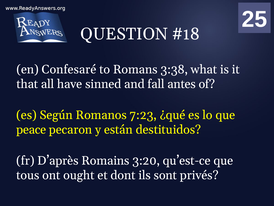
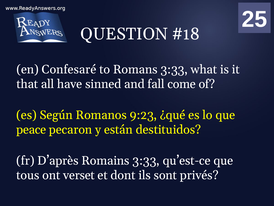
Romans 3:38: 3:38 -> 3:33
antes: antes -> come
7:23: 7:23 -> 9:23
Romains 3:20: 3:20 -> 3:33
ought: ought -> verset
